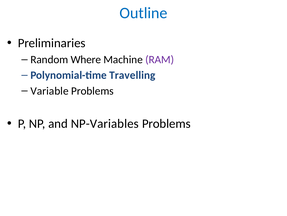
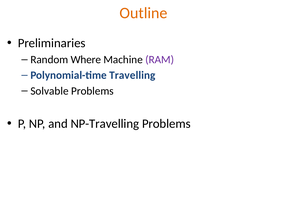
Outline colour: blue -> orange
Variable: Variable -> Solvable
NP-Variables: NP-Variables -> NP-Travelling
